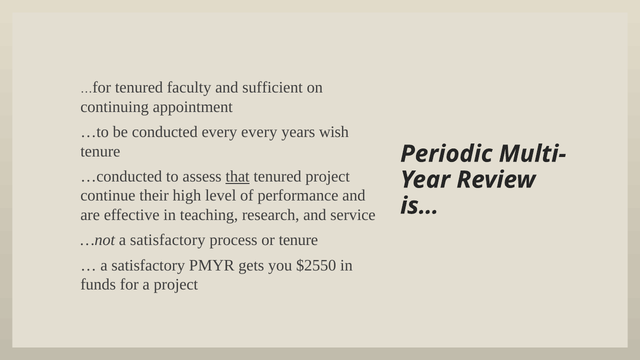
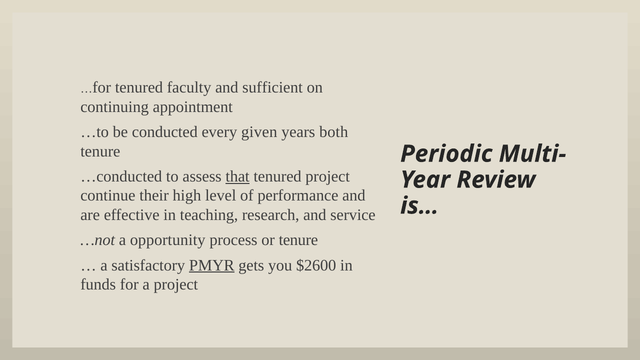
every every: every -> given
wish: wish -> both
…not a satisfactory: satisfactory -> opportunity
PMYR underline: none -> present
$2550: $2550 -> $2600
